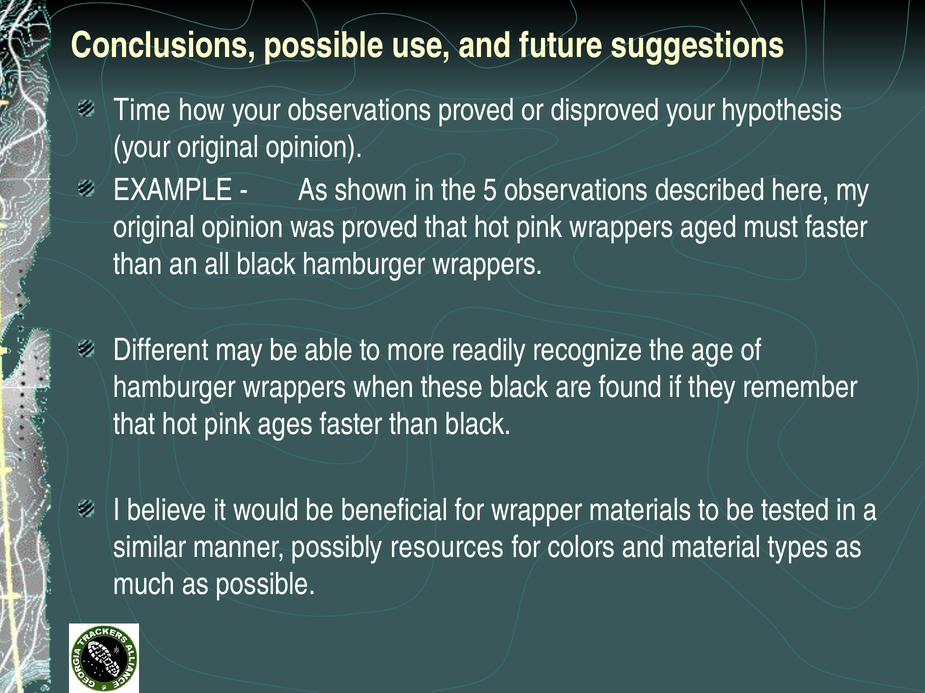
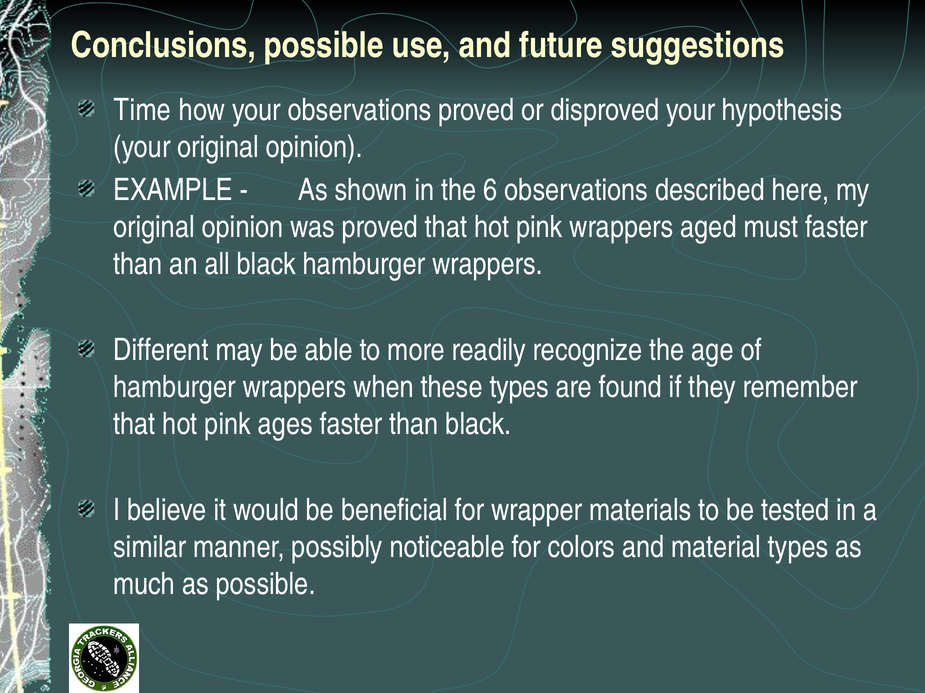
5: 5 -> 6
these black: black -> types
resources: resources -> noticeable
